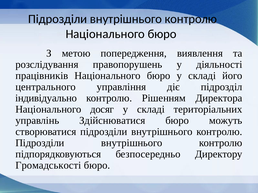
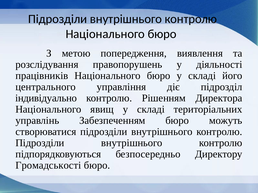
досяг: досяг -> явищ
Здійснюватися: Здійснюватися -> Забезпеченням
